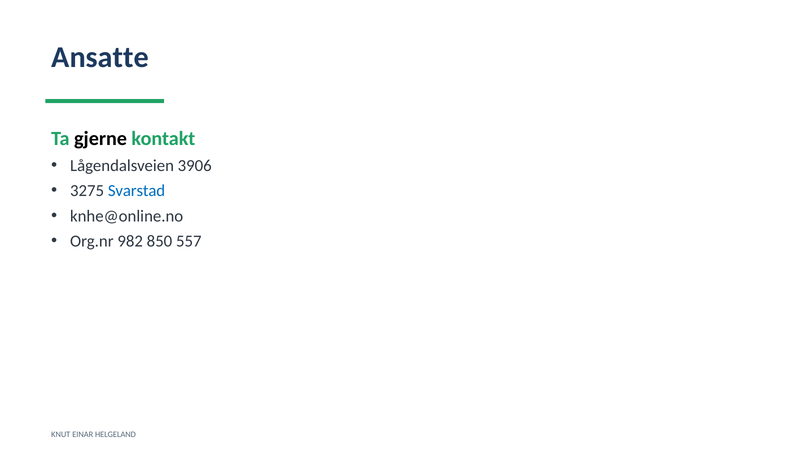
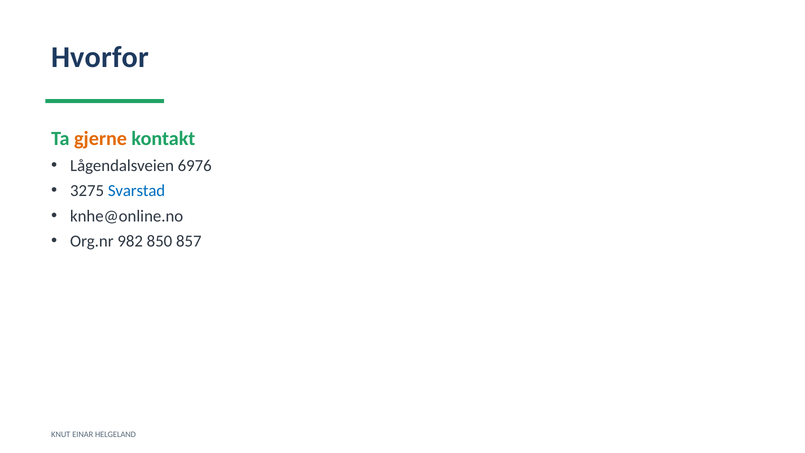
Ansatte: Ansatte -> Hvorfor
gjerne colour: black -> orange
3906: 3906 -> 6976
557: 557 -> 857
